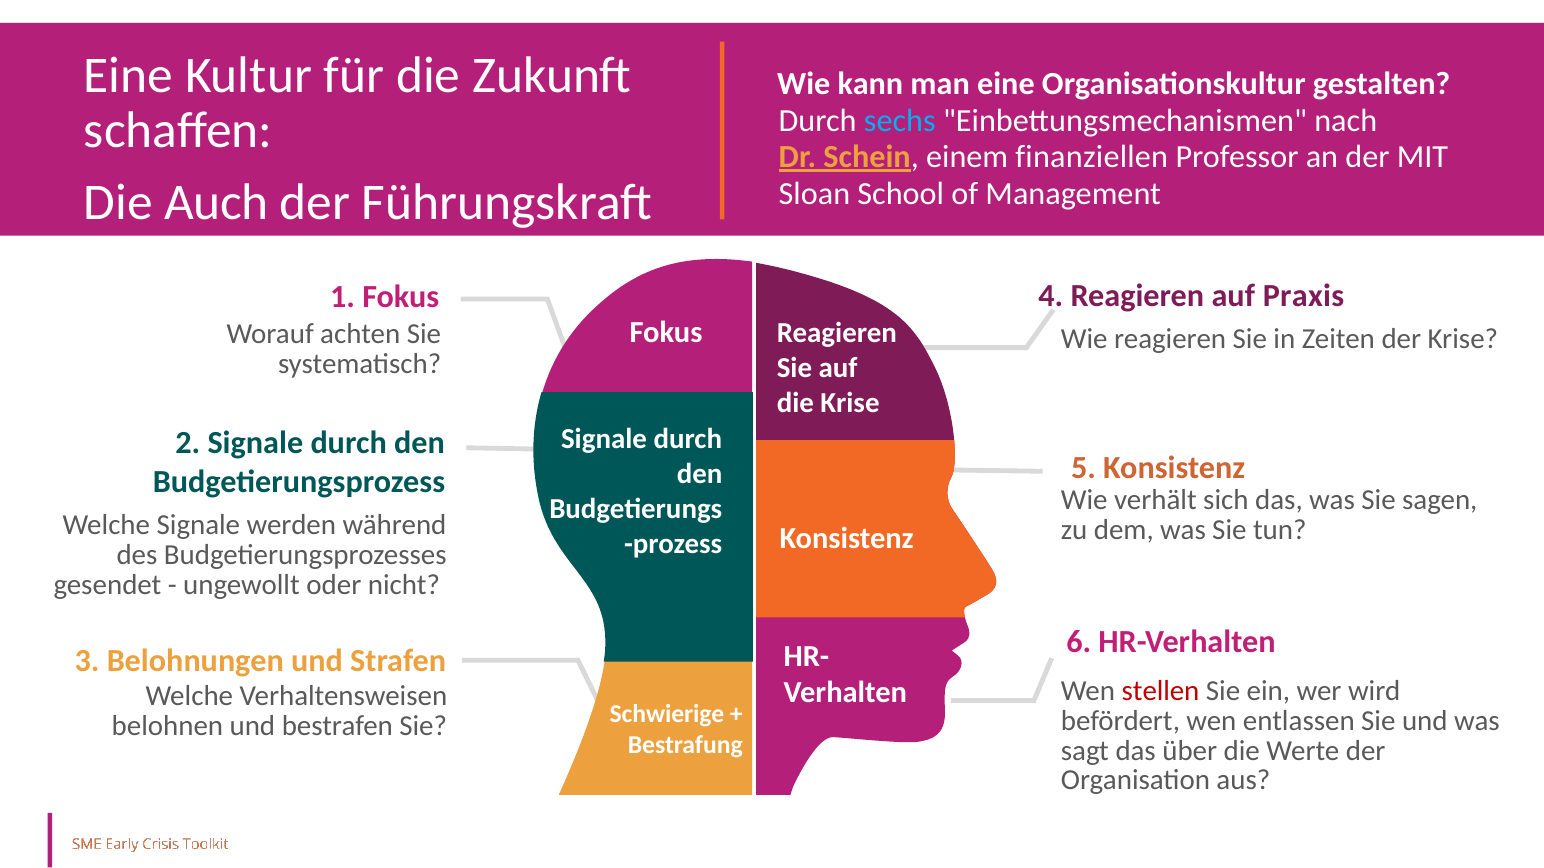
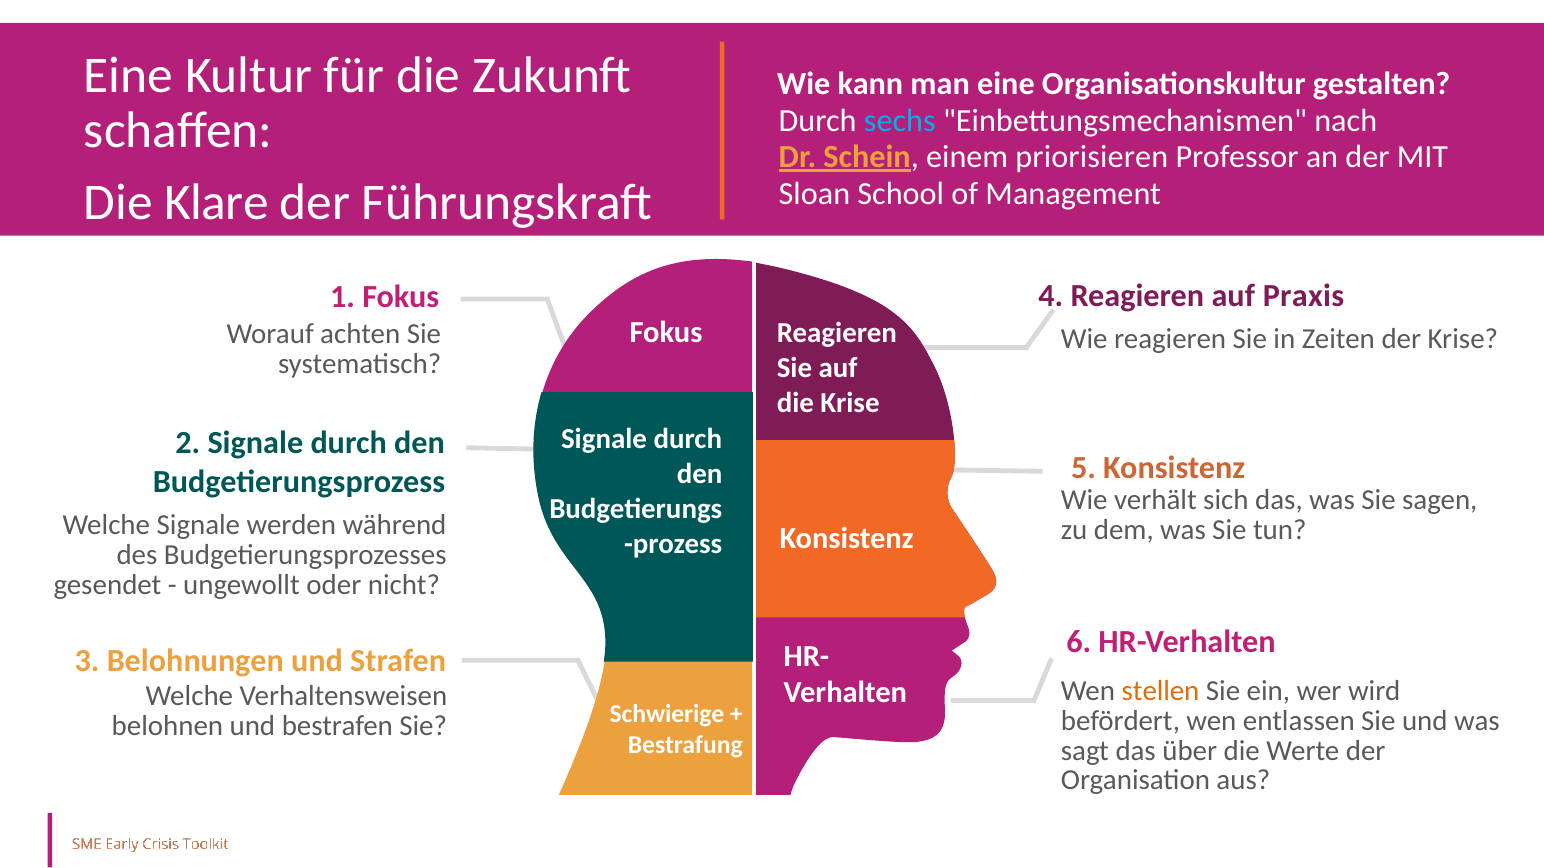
finanziellen: finanziellen -> priorisieren
Auch: Auch -> Klare
stellen colour: red -> orange
